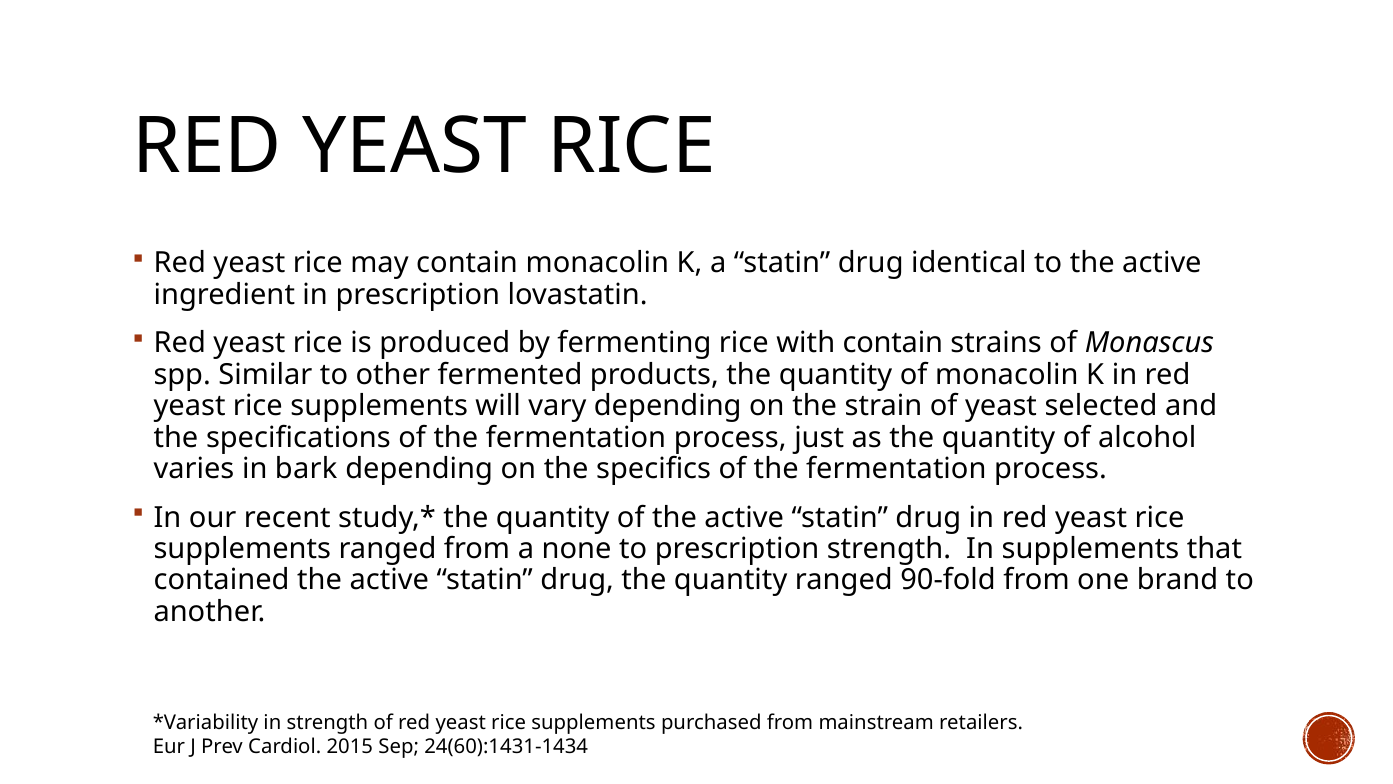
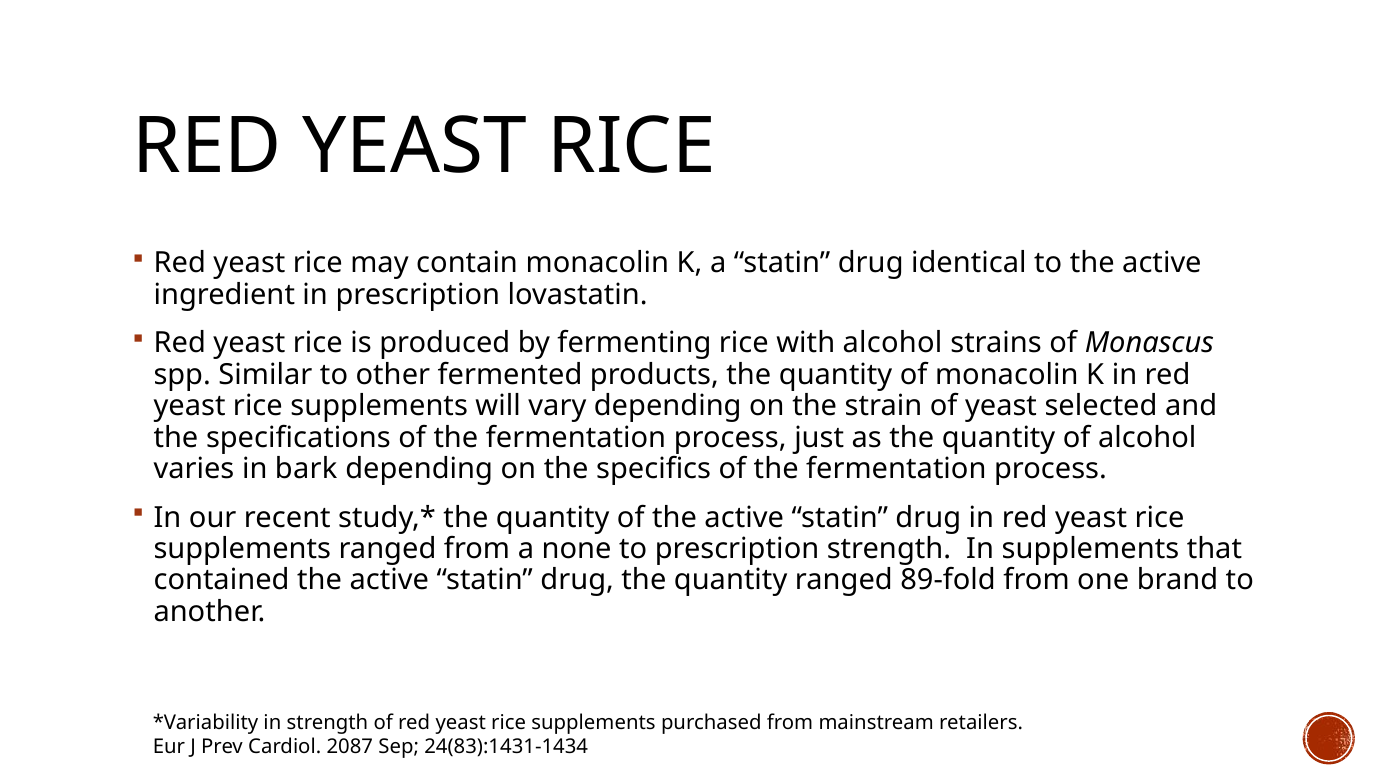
with contain: contain -> alcohol
90-fold: 90-fold -> 89-fold
2015: 2015 -> 2087
24(60):1431-1434: 24(60):1431-1434 -> 24(83):1431-1434
